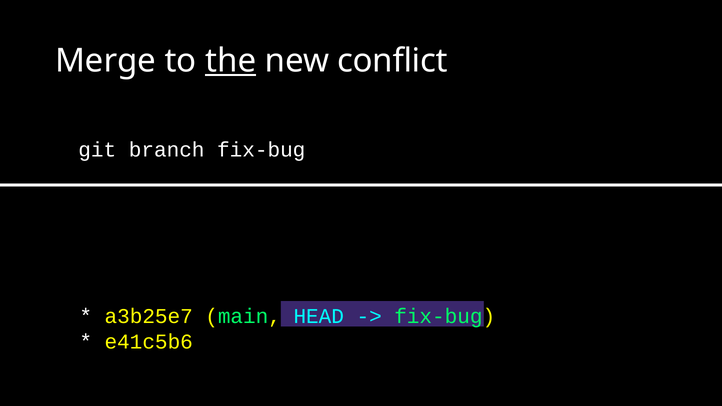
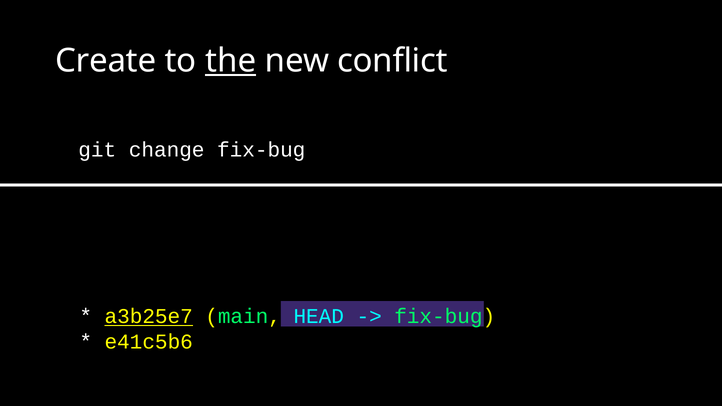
Merge: Merge -> Create
branch: branch -> change
a3b25e7 underline: none -> present
